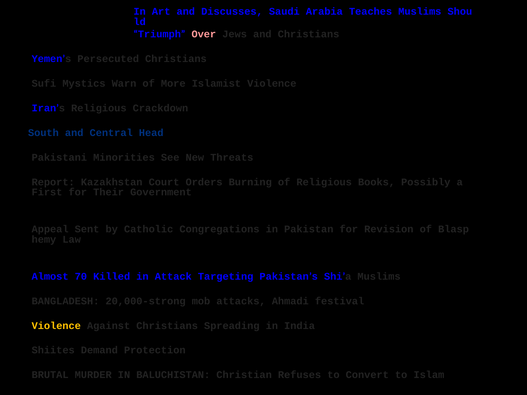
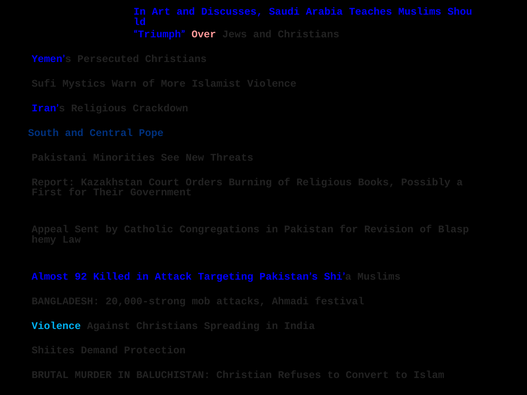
Head: Head -> Pope
70: 70 -> 92
Violence at (56, 326) colour: yellow -> light blue
